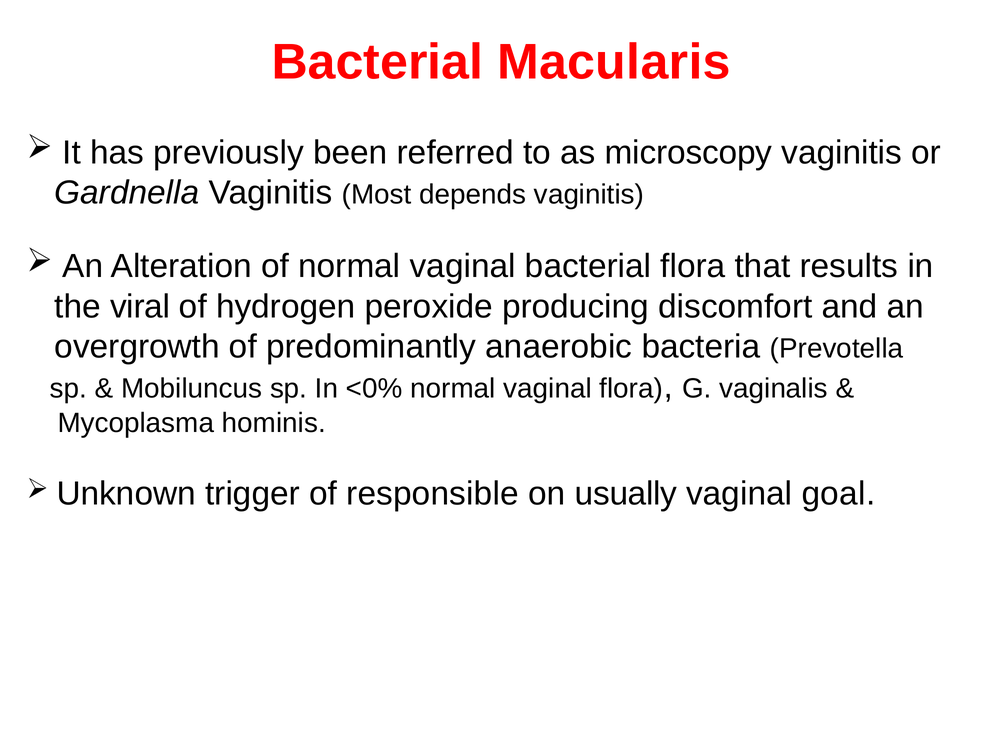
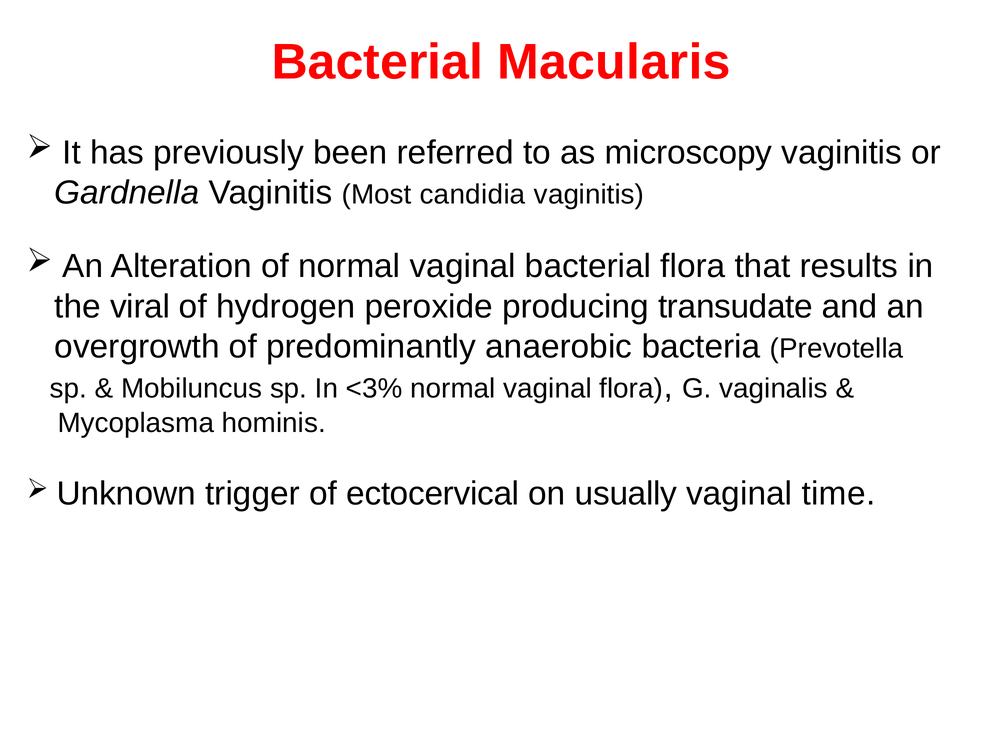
depends: depends -> candidia
discomfort: discomfort -> transudate
<0%: <0% -> <3%
responsible: responsible -> ectocervical
goal: goal -> time
